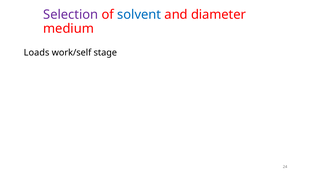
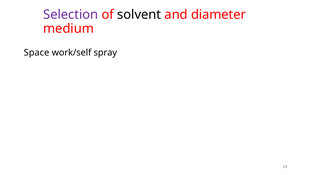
solvent colour: blue -> black
Loads: Loads -> Space
stage: stage -> spray
